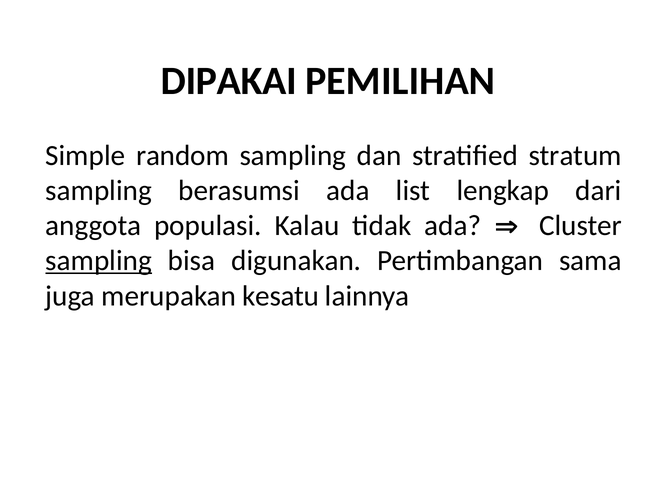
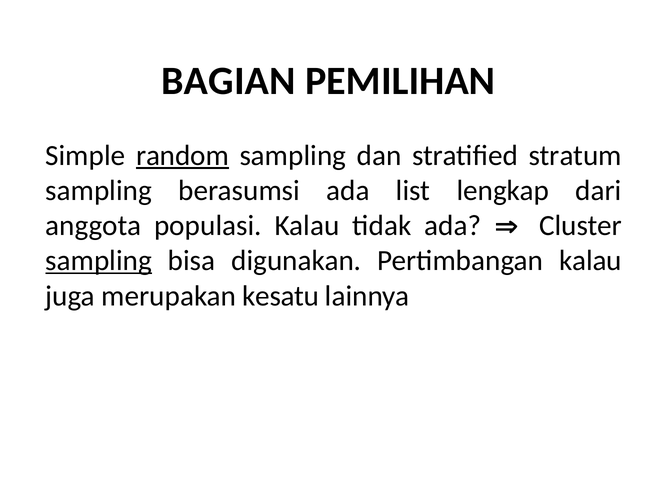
DIPAKAI: DIPAKAI -> BAGIAN
random underline: none -> present
Pertimbangan sama: sama -> kalau
